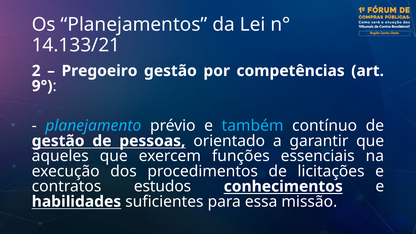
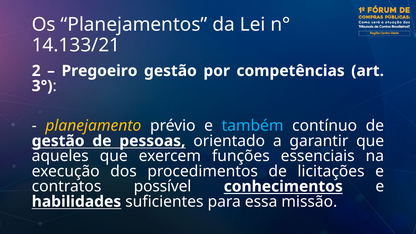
9°: 9° -> 3°
planejamento colour: light blue -> yellow
estudos: estudos -> possível
